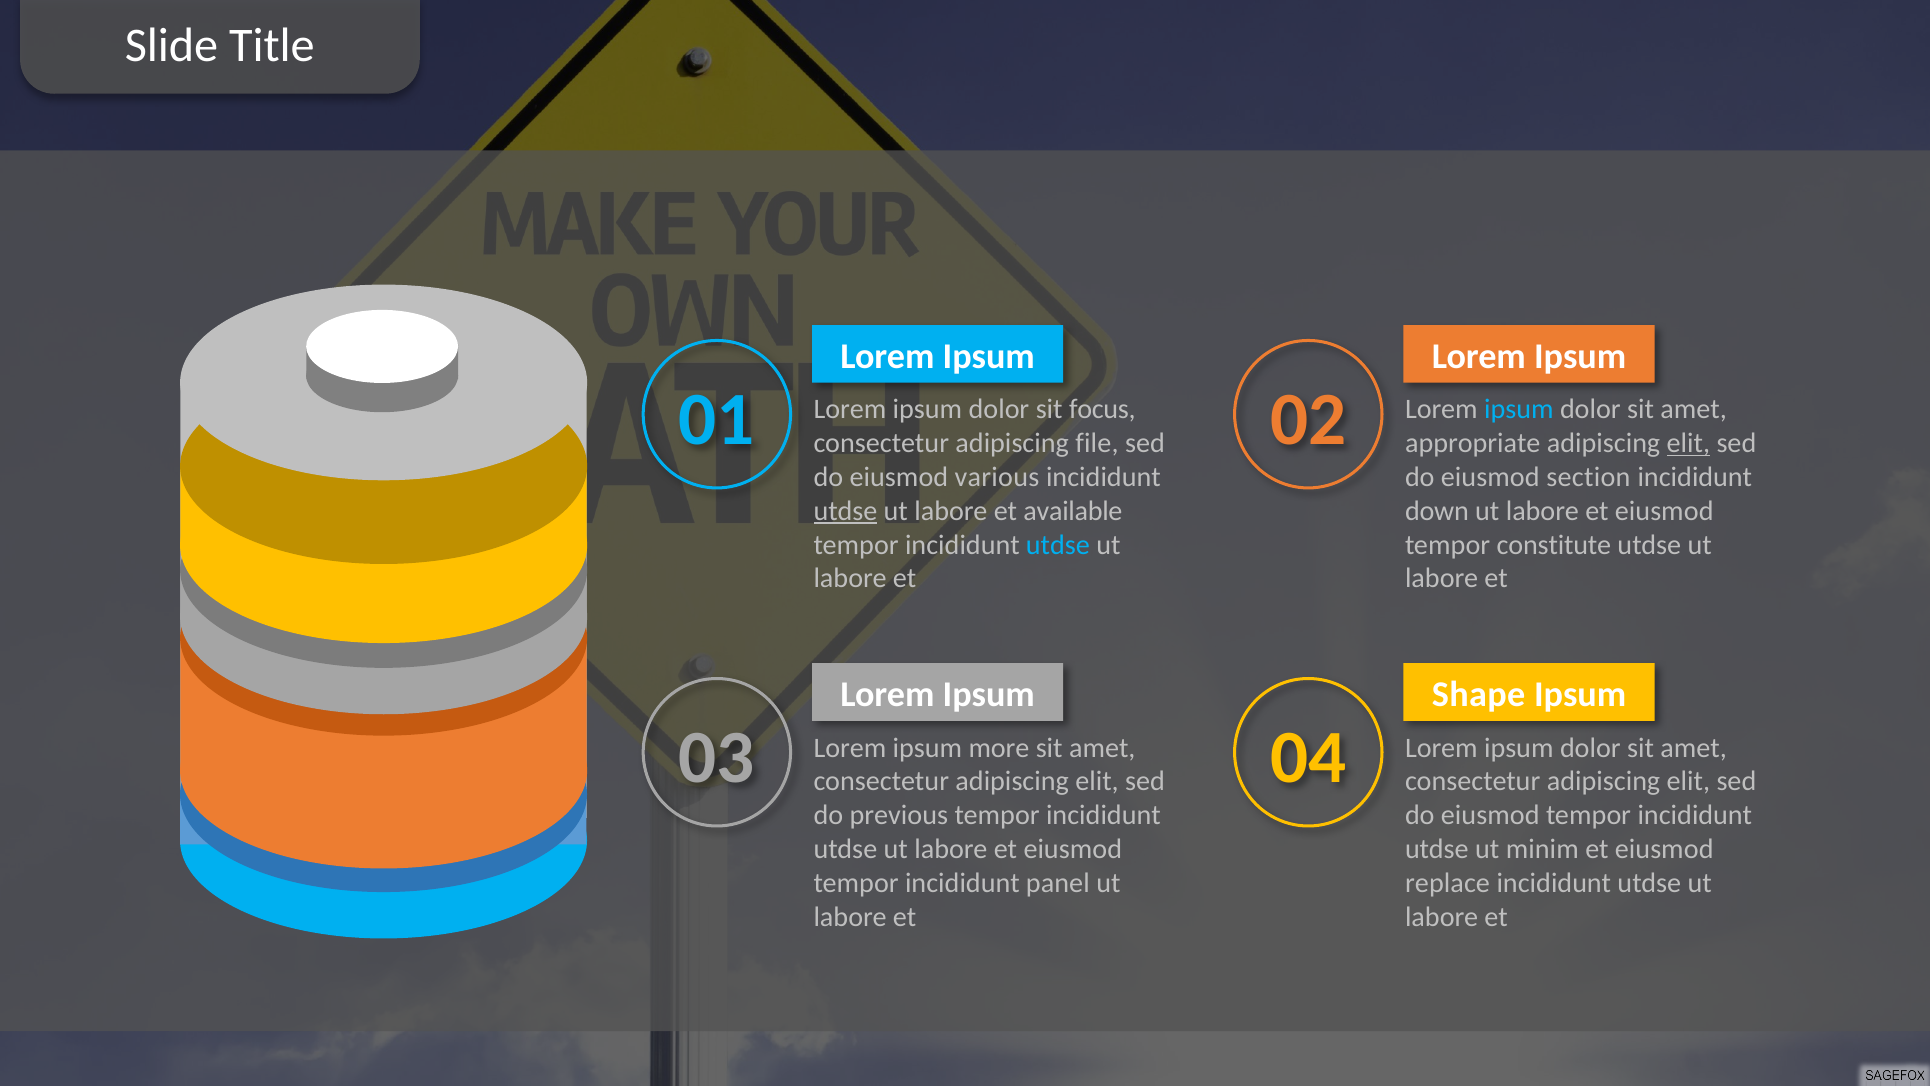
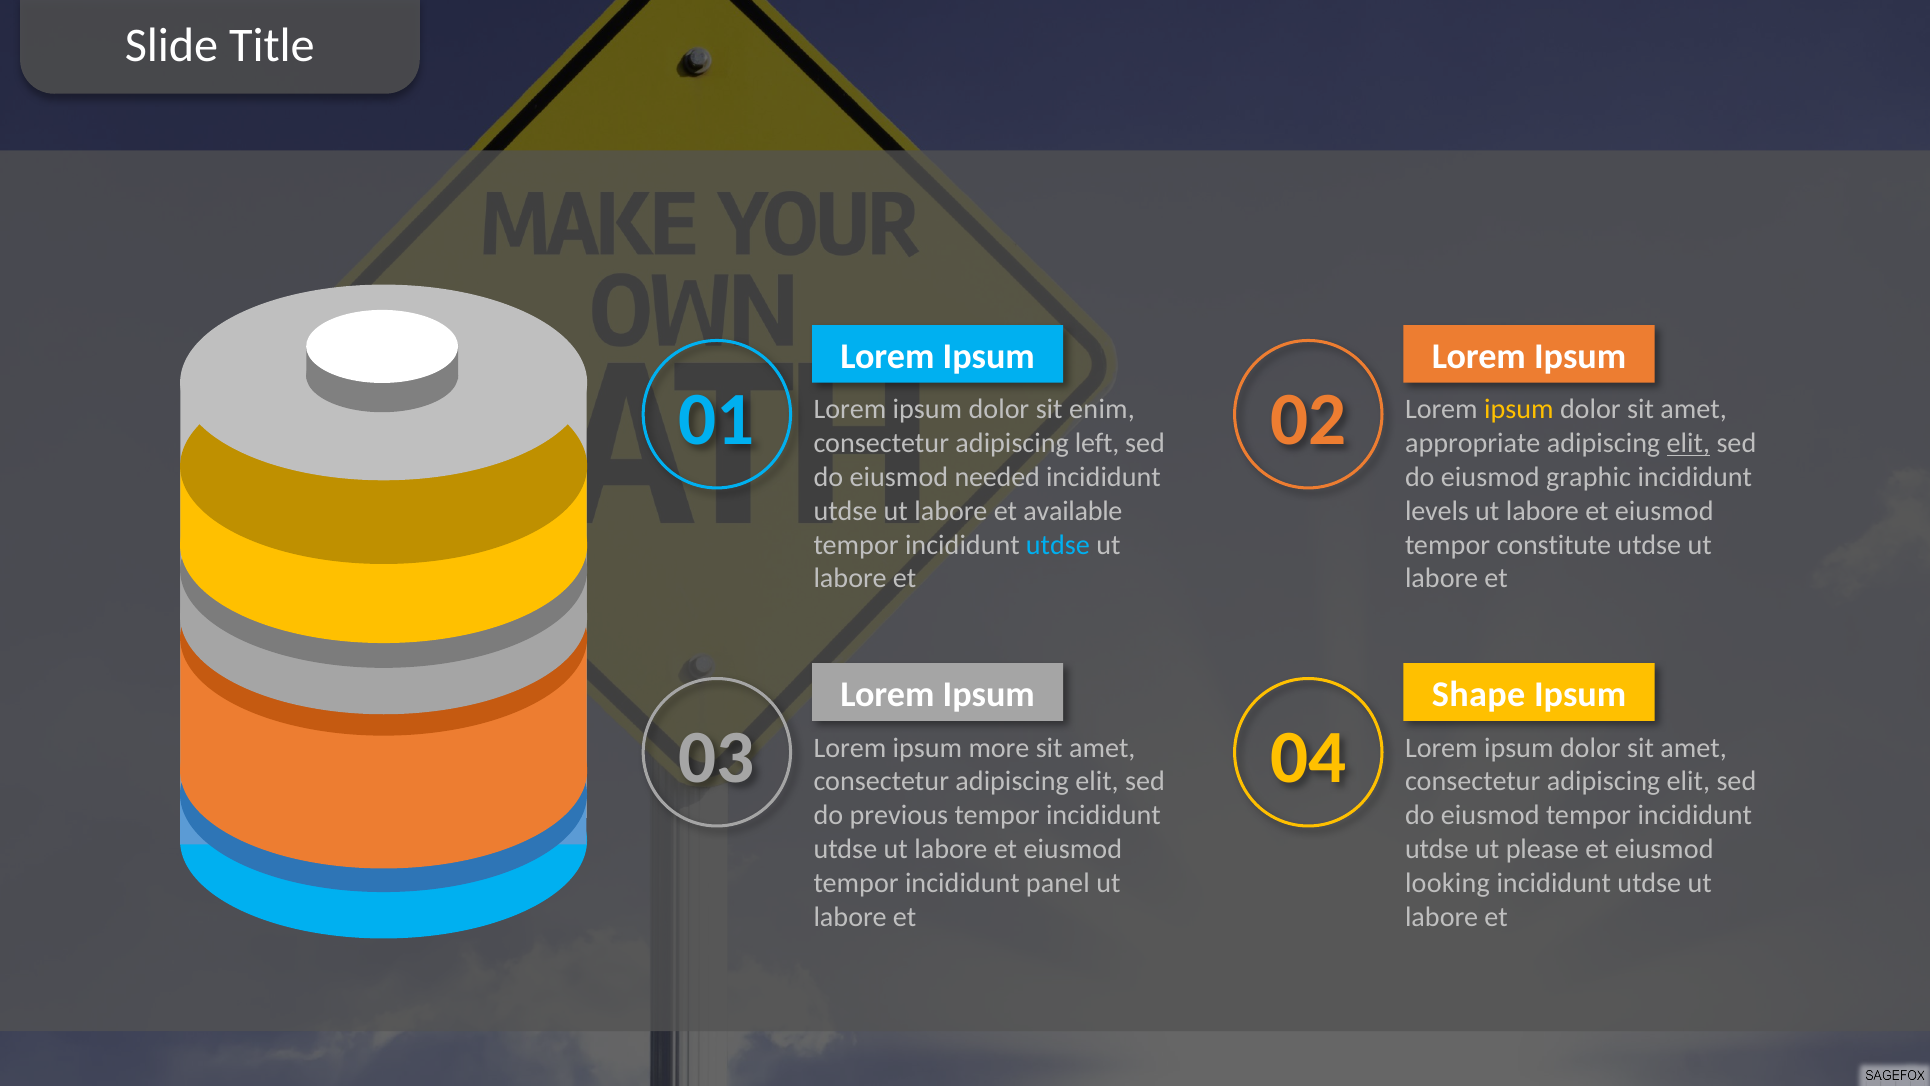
focus: focus -> enim
ipsum at (1519, 410) colour: light blue -> yellow
file: file -> left
various: various -> needed
section: section -> graphic
utdse at (845, 511) underline: present -> none
down: down -> levels
minim: minim -> please
replace: replace -> looking
